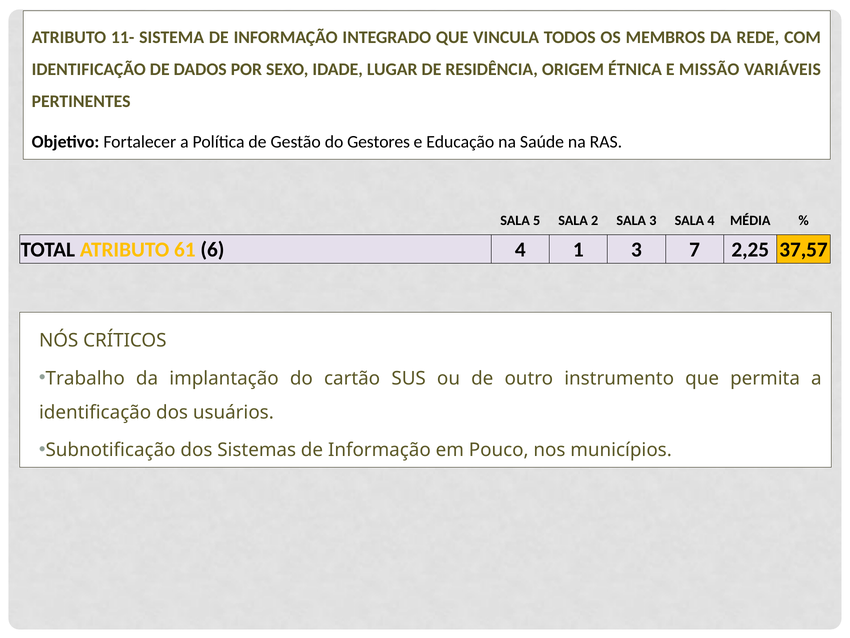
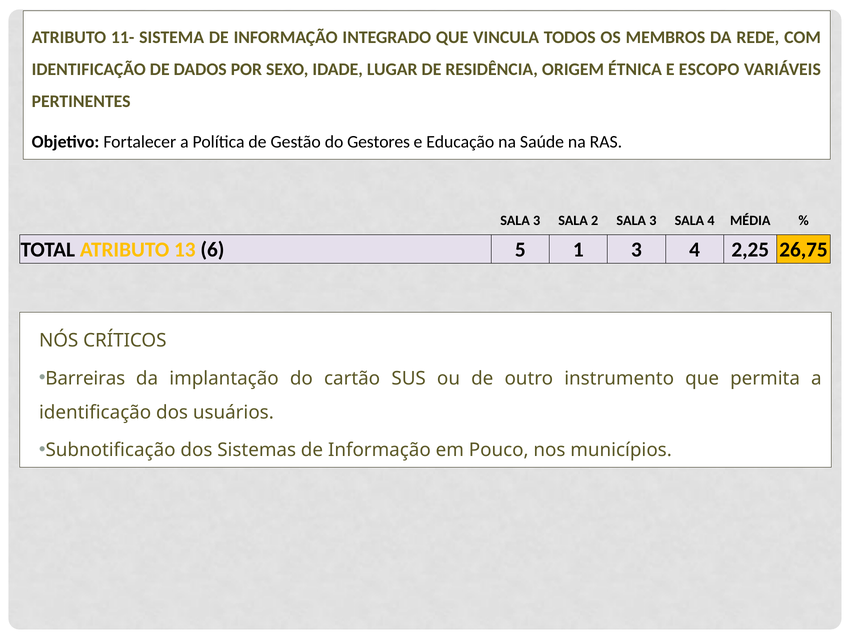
MISSÃO: MISSÃO -> ESCOPO
5 at (537, 221): 5 -> 3
61: 61 -> 13
6 4: 4 -> 5
3 7: 7 -> 4
37,57: 37,57 -> 26,75
Trabalho: Trabalho -> Barreiras
